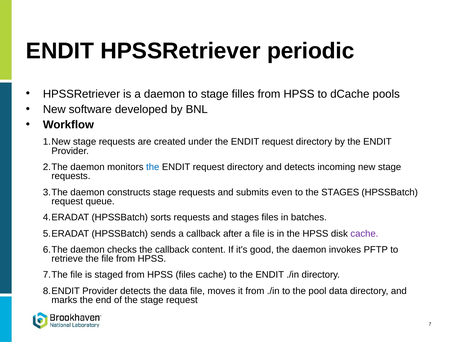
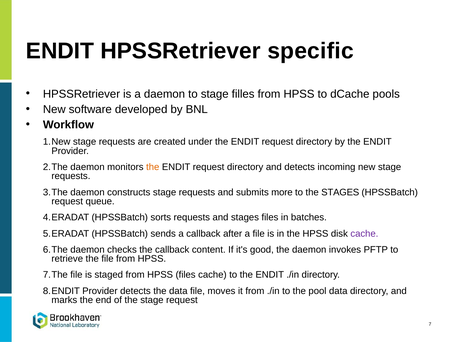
periodic: periodic -> specific
the at (153, 167) colour: blue -> orange
even: even -> more
